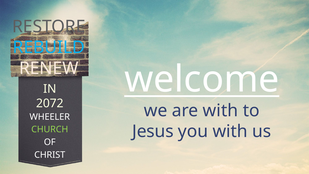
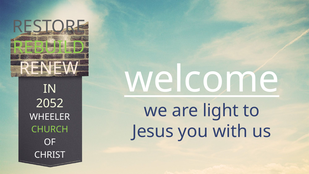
REBUILD colour: light blue -> light green
2072: 2072 -> 2052
are with: with -> light
